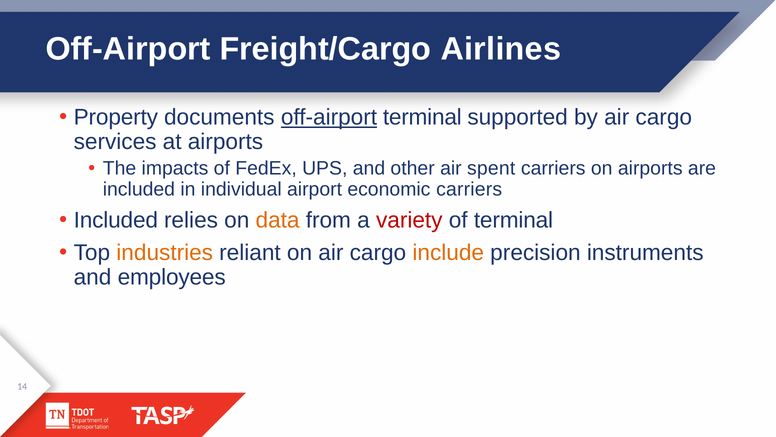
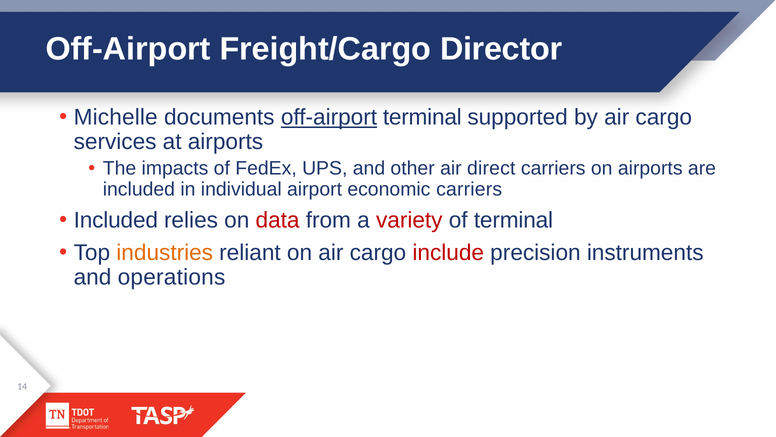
Airlines: Airlines -> Director
Property: Property -> Michelle
spent: spent -> direct
data colour: orange -> red
include colour: orange -> red
employees: employees -> operations
